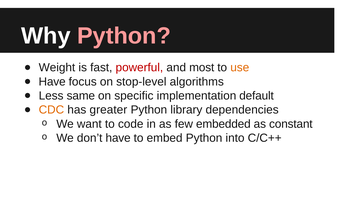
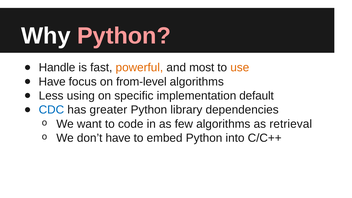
Weight: Weight -> Handle
powerful colour: red -> orange
stop-level: stop-level -> from-level
same: same -> using
CDC colour: orange -> blue
few embedded: embedded -> algorithms
constant: constant -> retrieval
